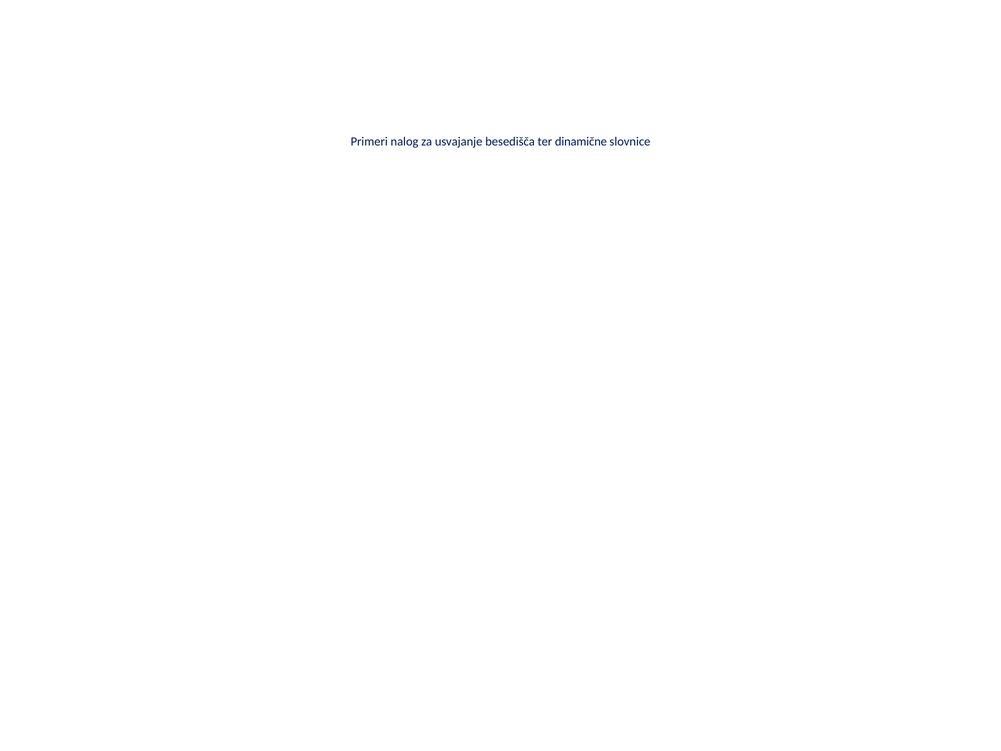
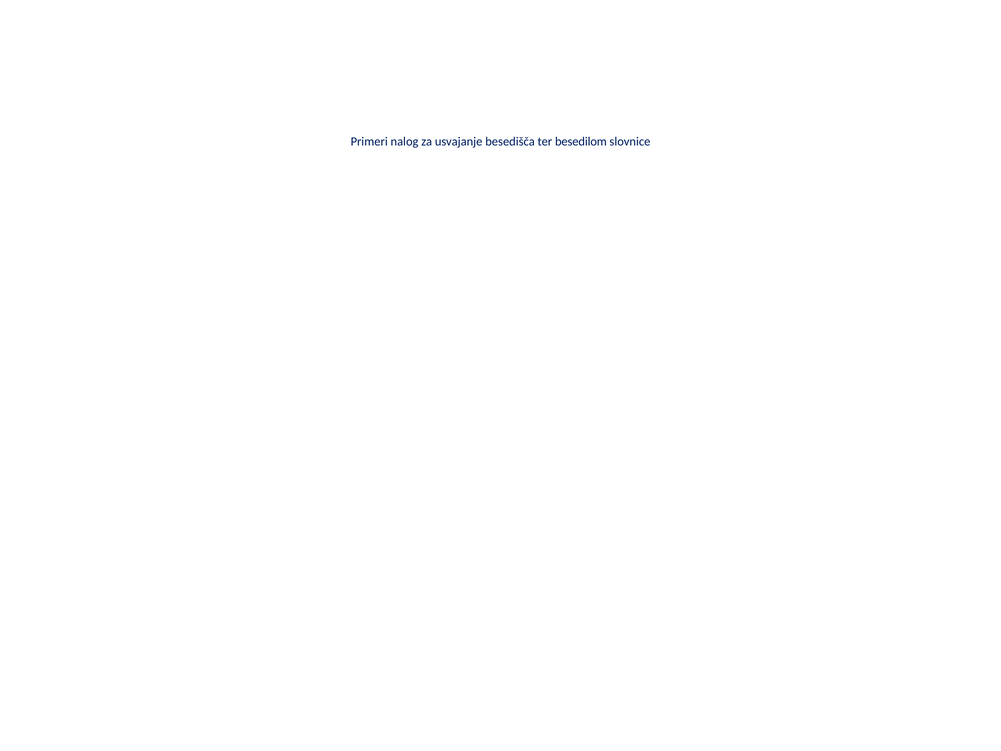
dinamične: dinamične -> besedilom
